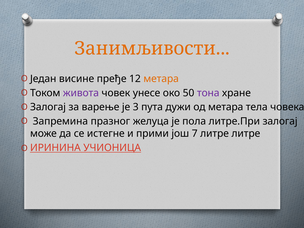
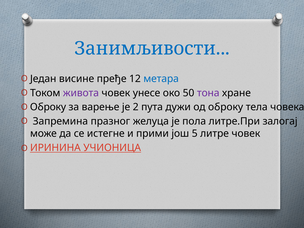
Занимљивости colour: orange -> blue
метара at (161, 79) colour: orange -> blue
Залогај at (48, 107): Залогај -> Оброку
3: 3 -> 2
од метара: метара -> оброку
7: 7 -> 5
литре литре: литре -> човек
